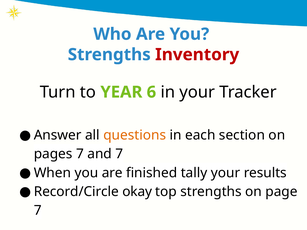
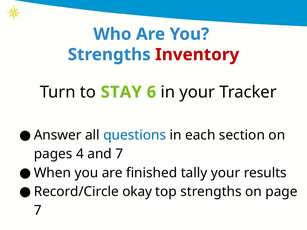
YEAR: YEAR -> STAY
questions colour: orange -> blue
pages 7: 7 -> 4
